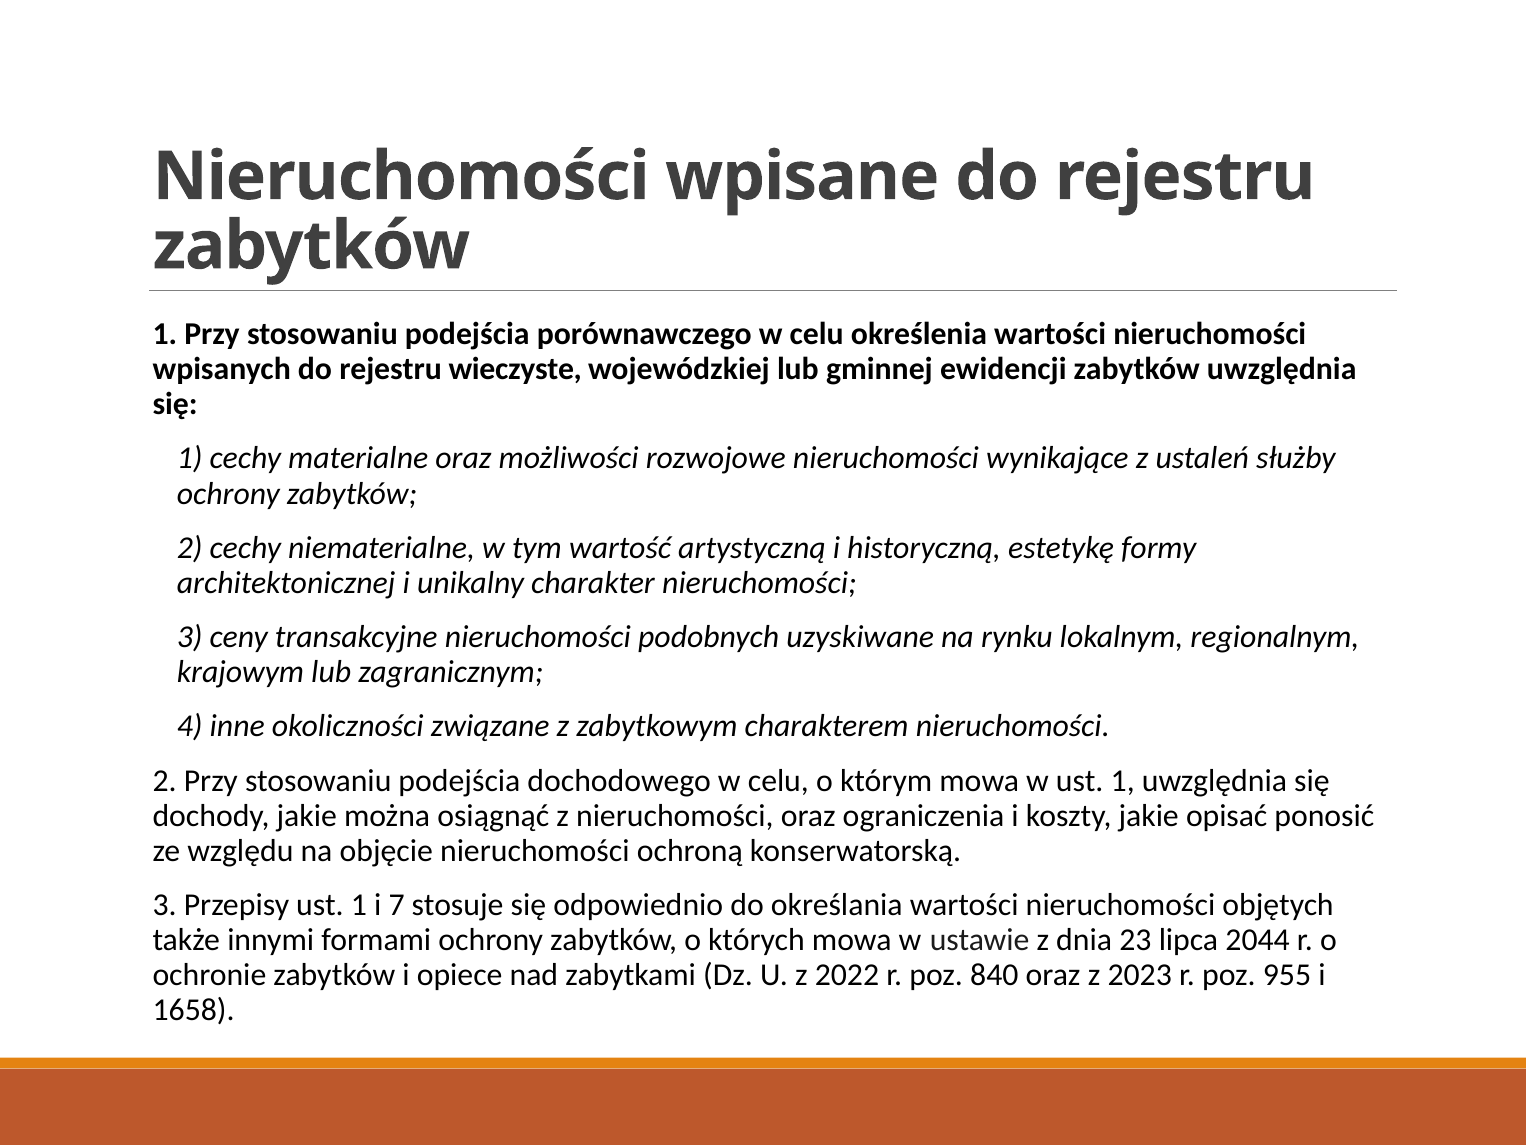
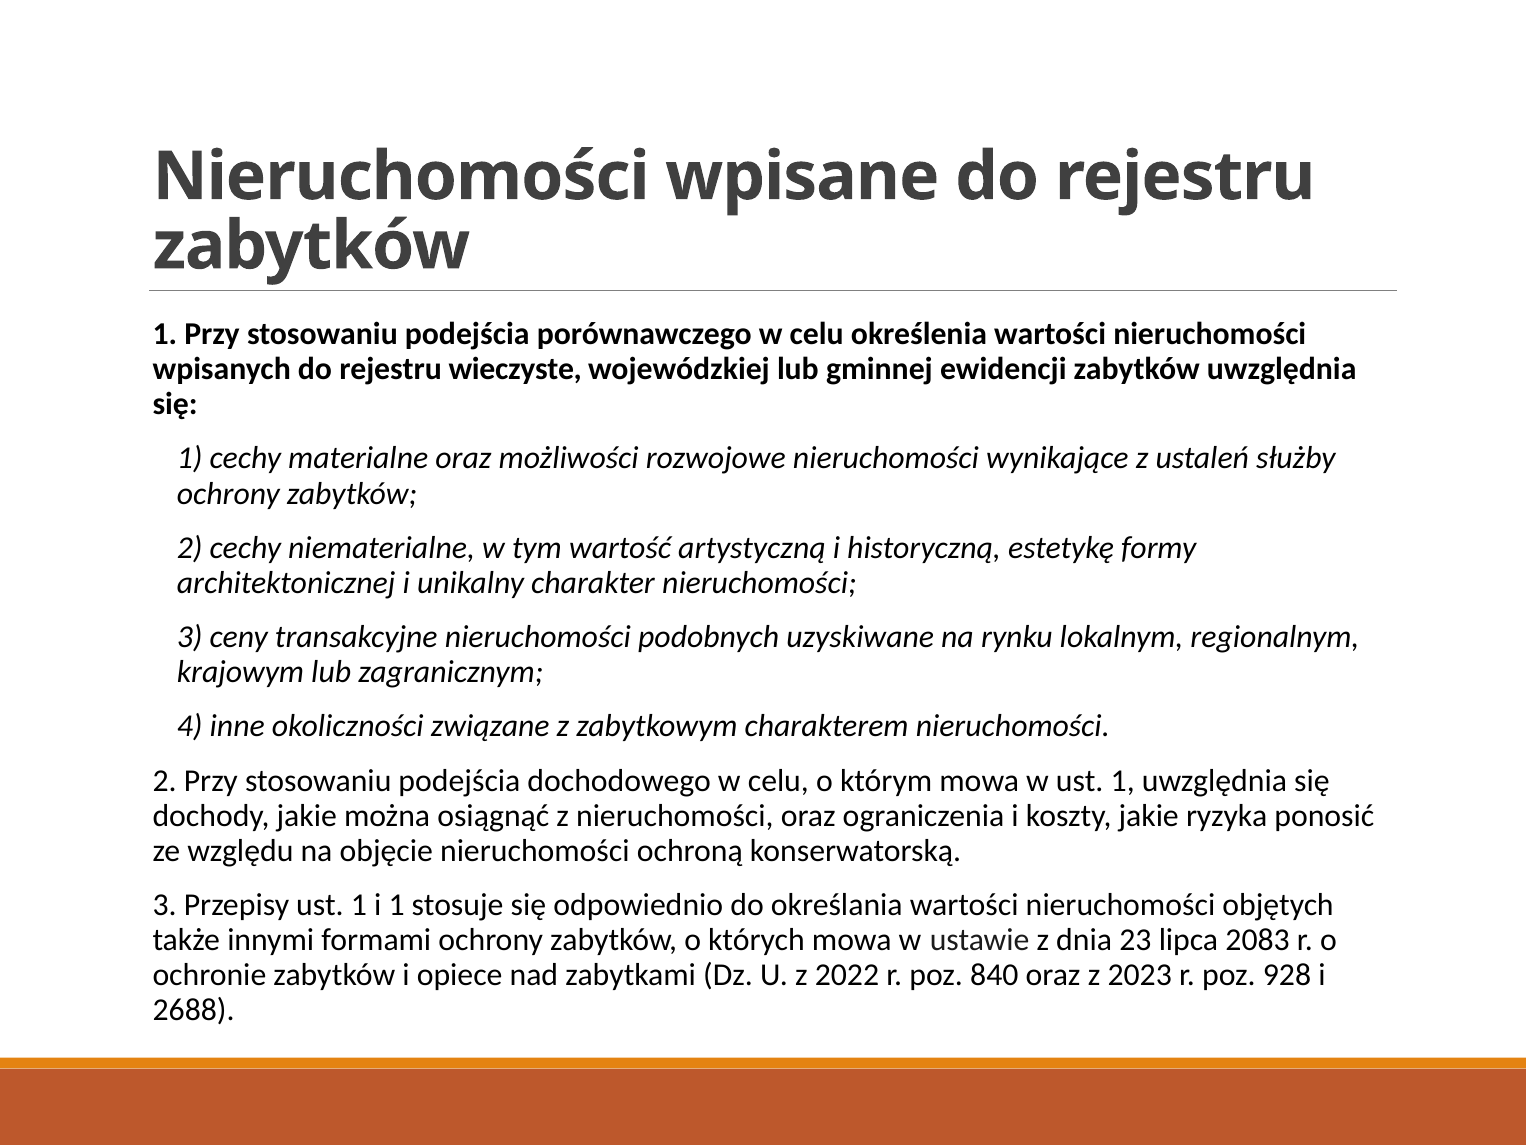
opisać: opisać -> ryzyka
i 7: 7 -> 1
2044: 2044 -> 2083
955: 955 -> 928
1658: 1658 -> 2688
